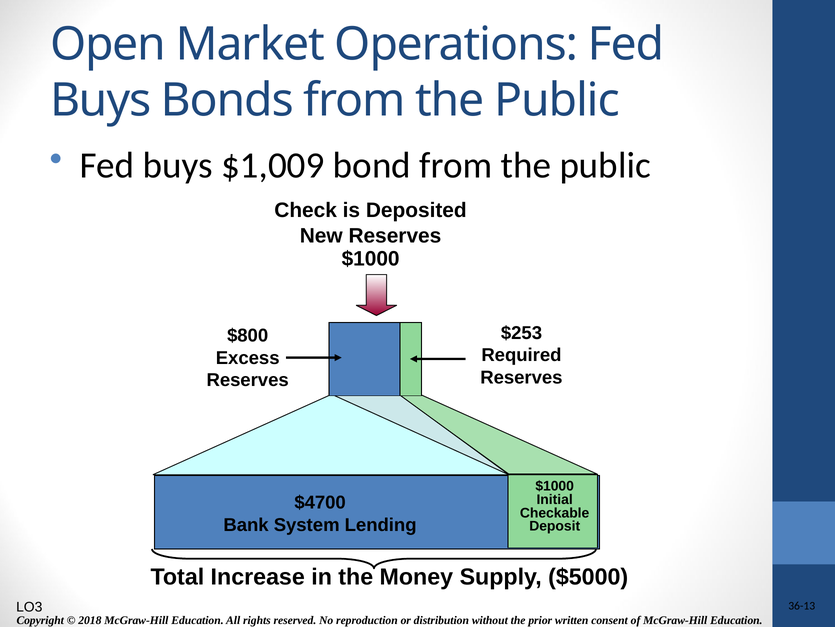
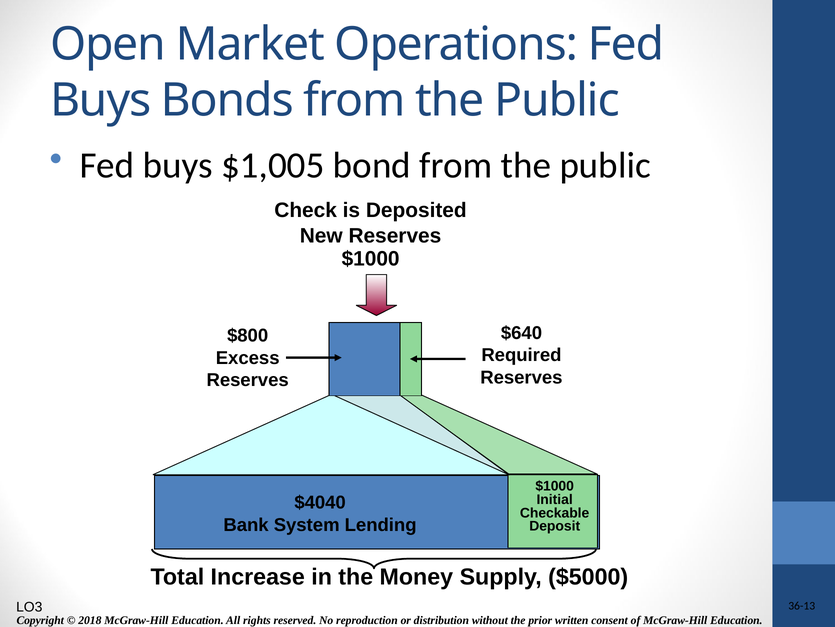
$1,009: $1,009 -> $1,005
$253: $253 -> $640
$4700: $4700 -> $4040
